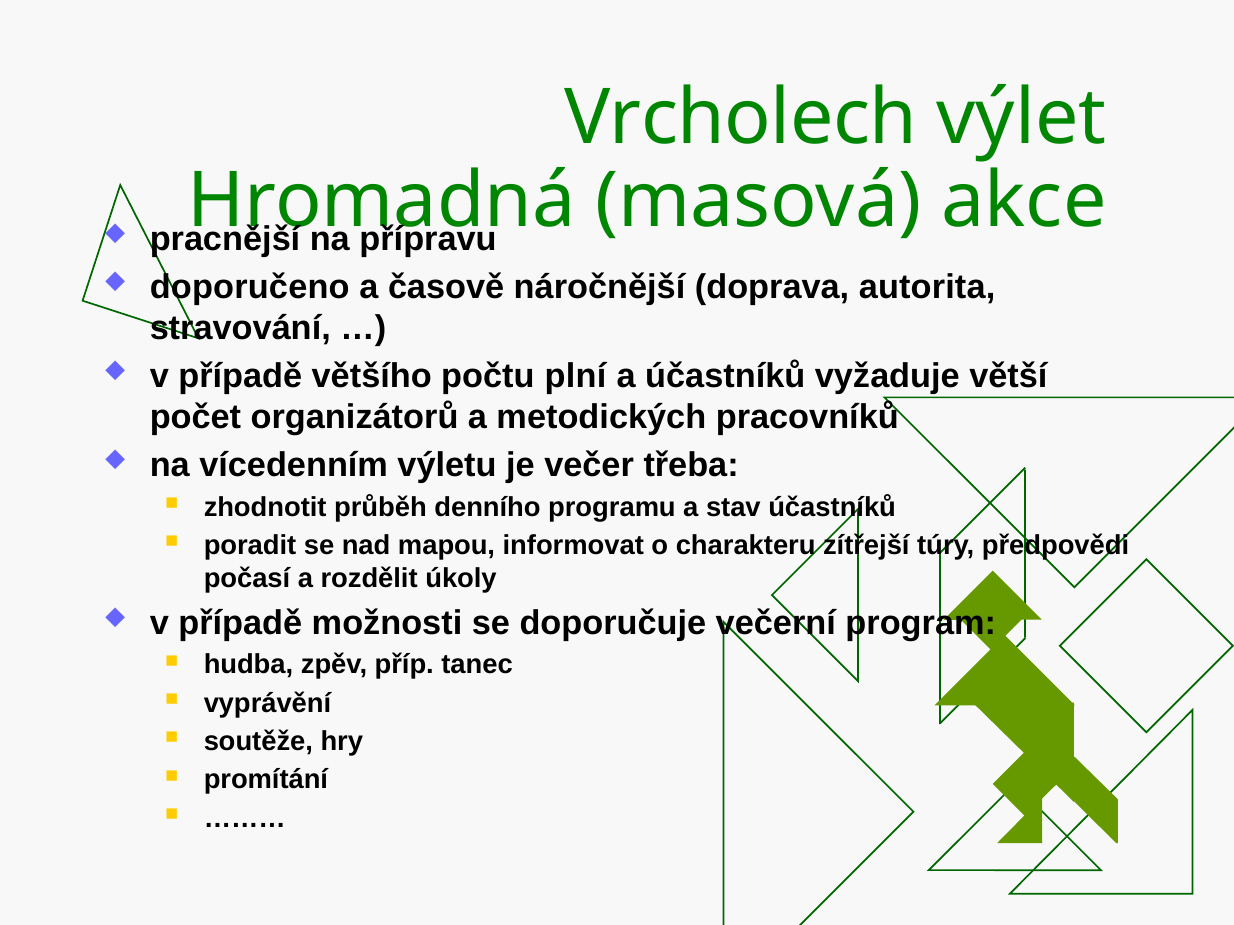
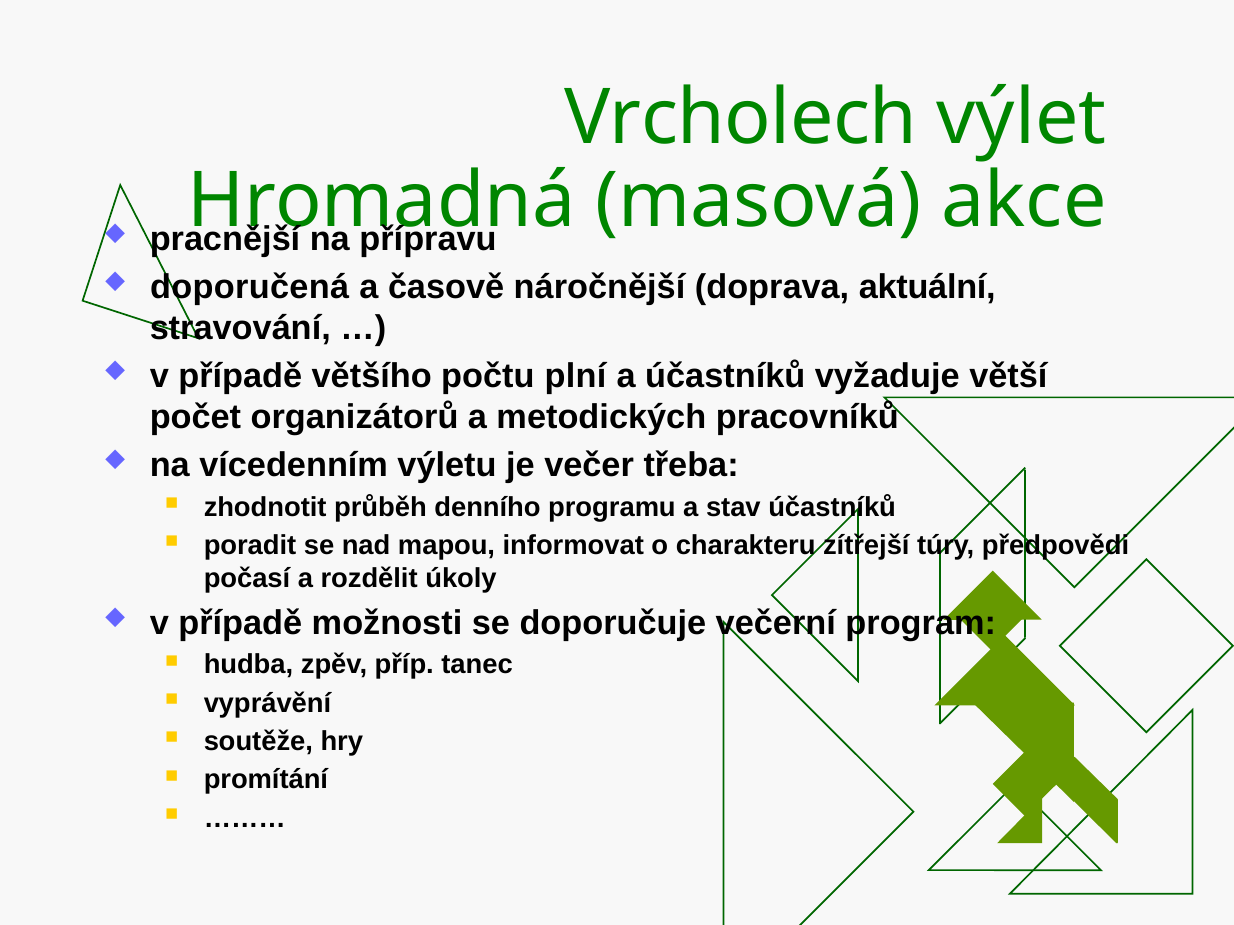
doporučeno: doporučeno -> doporučená
autorita: autorita -> aktuální
